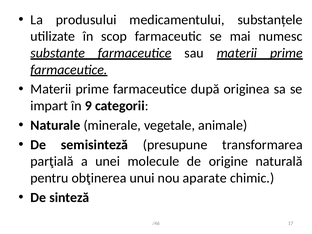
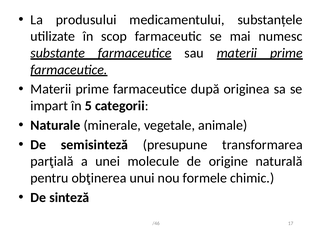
9: 9 -> 5
aparate: aparate -> formele
